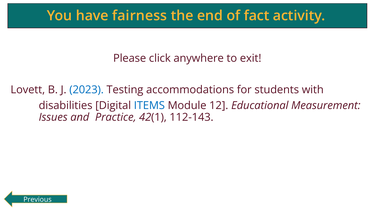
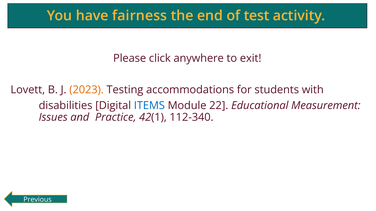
fact: fact -> test
2023 colour: blue -> orange
12: 12 -> 22
112-143: 112-143 -> 112-340
